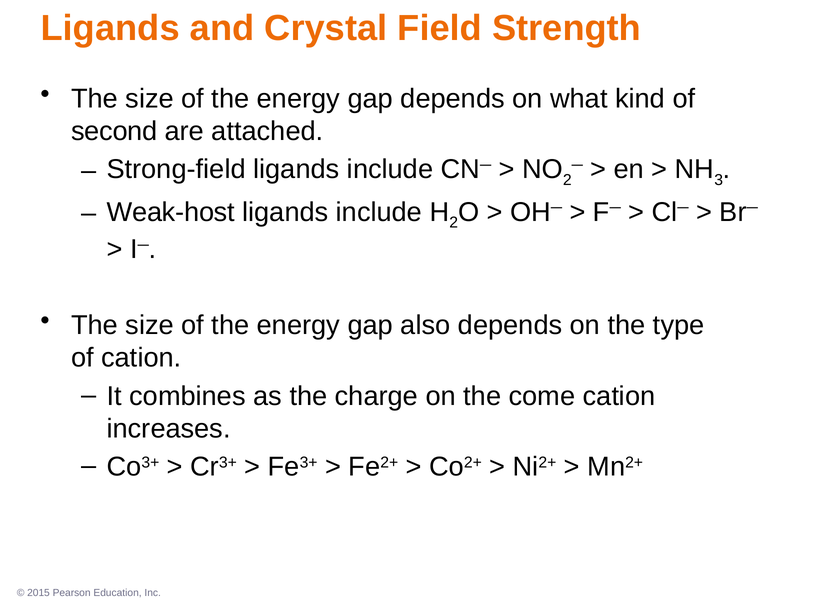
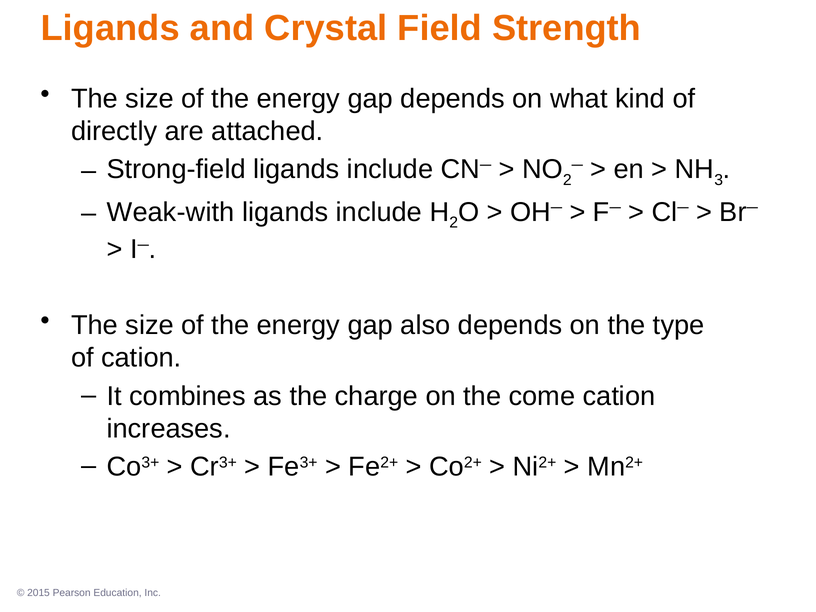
second: second -> directly
Weak-host: Weak-host -> Weak-with
